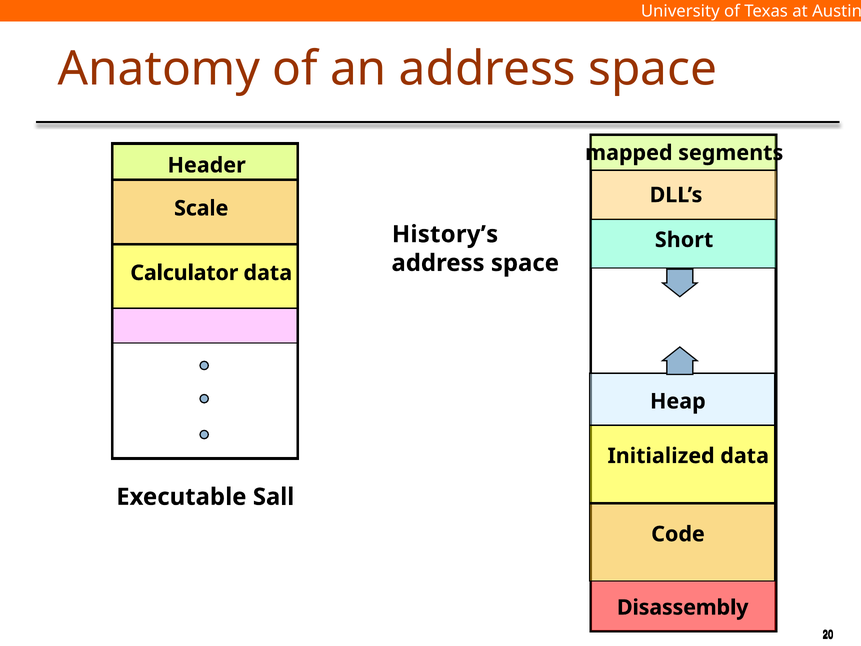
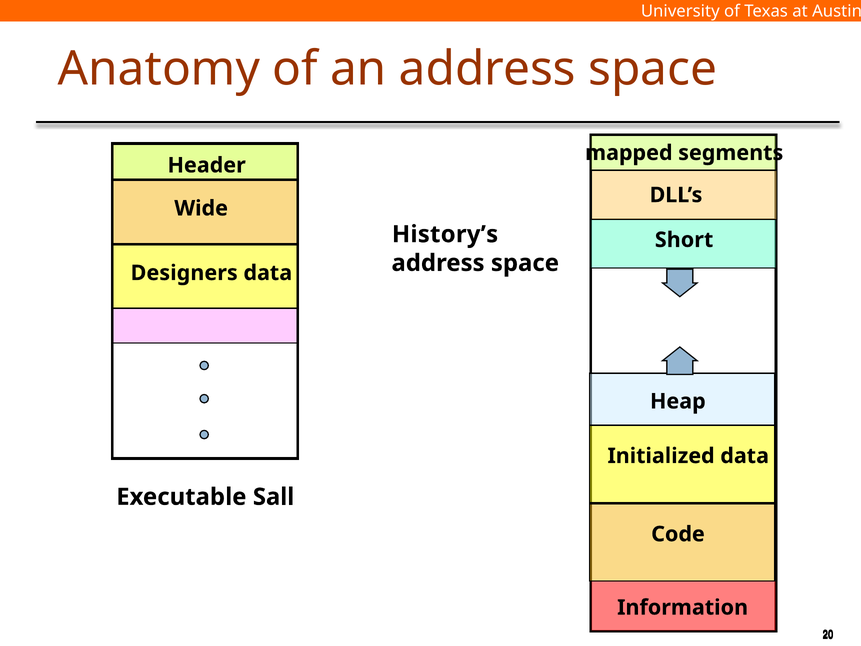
Scale: Scale -> Wide
Calculator: Calculator -> Designers
Disassembly: Disassembly -> Information
